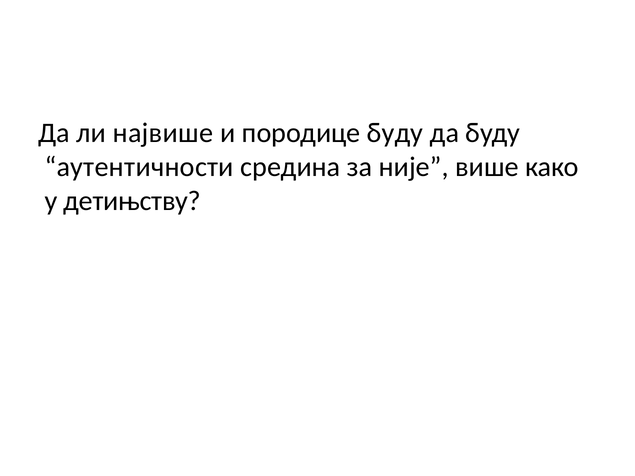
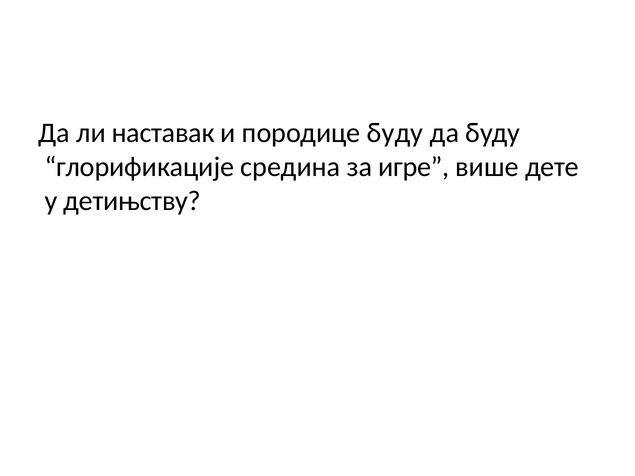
највише: највише -> наставак
аутентичности: аутентичности -> глорификације
није: није -> игре
како: како -> дете
